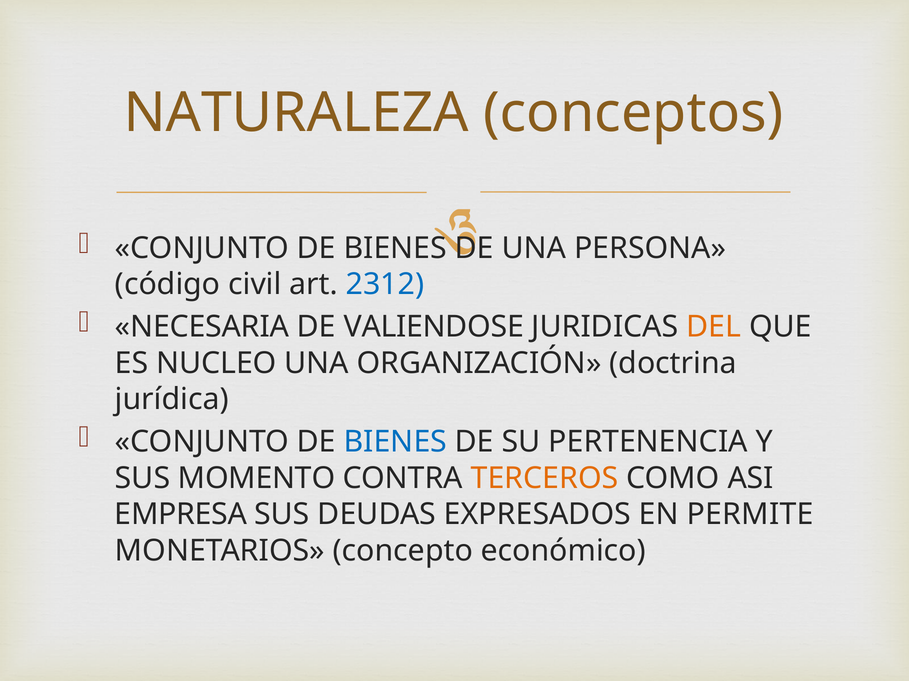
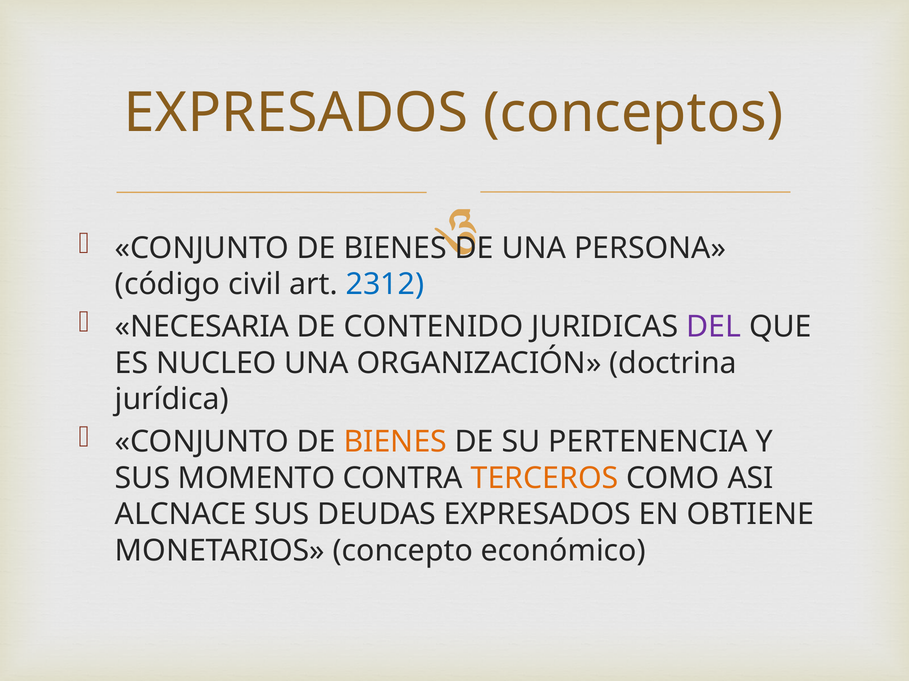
NATURALEZA at (296, 113): NATURALEZA -> EXPRESADOS
VALIENDOSE: VALIENDOSE -> CONTENIDO
DEL colour: orange -> purple
BIENES at (395, 442) colour: blue -> orange
EMPRESA: EMPRESA -> ALCNACE
PERMITE: PERMITE -> OBTIENE
